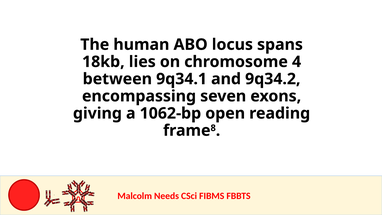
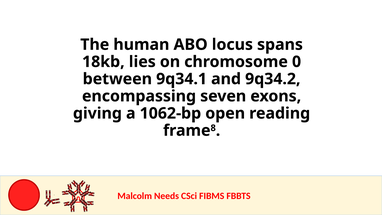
4: 4 -> 0
